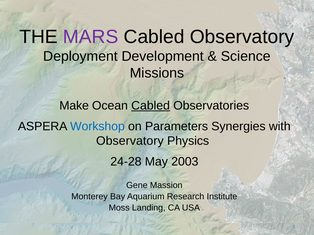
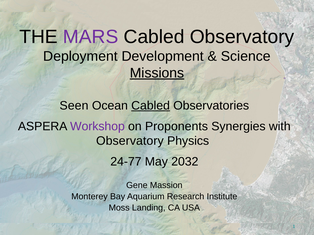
Missions underline: none -> present
Make: Make -> Seen
Workshop colour: blue -> purple
Parameters: Parameters -> Proponents
24-28: 24-28 -> 24-77
2003: 2003 -> 2032
